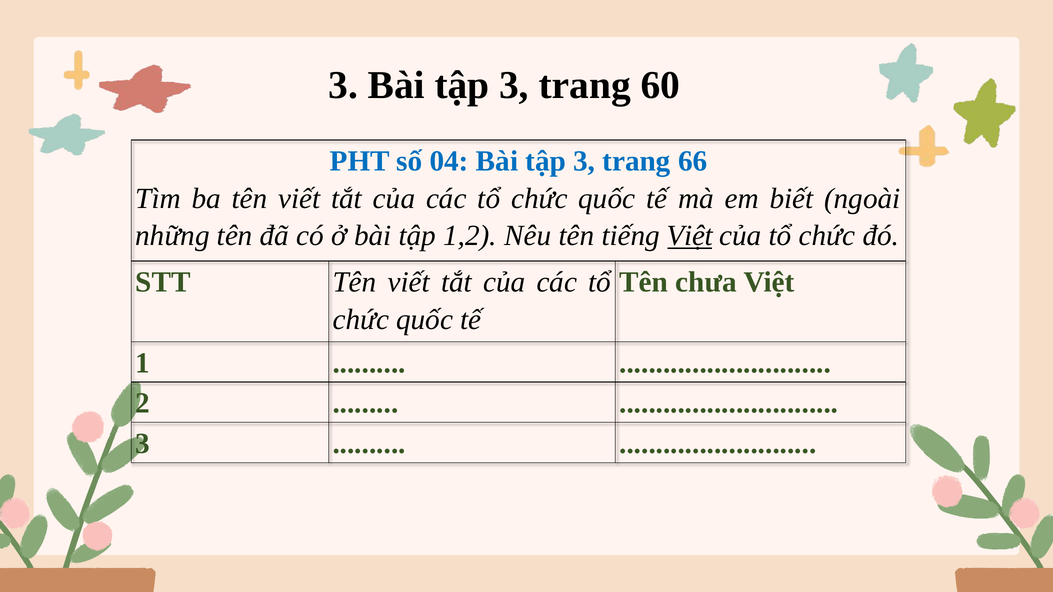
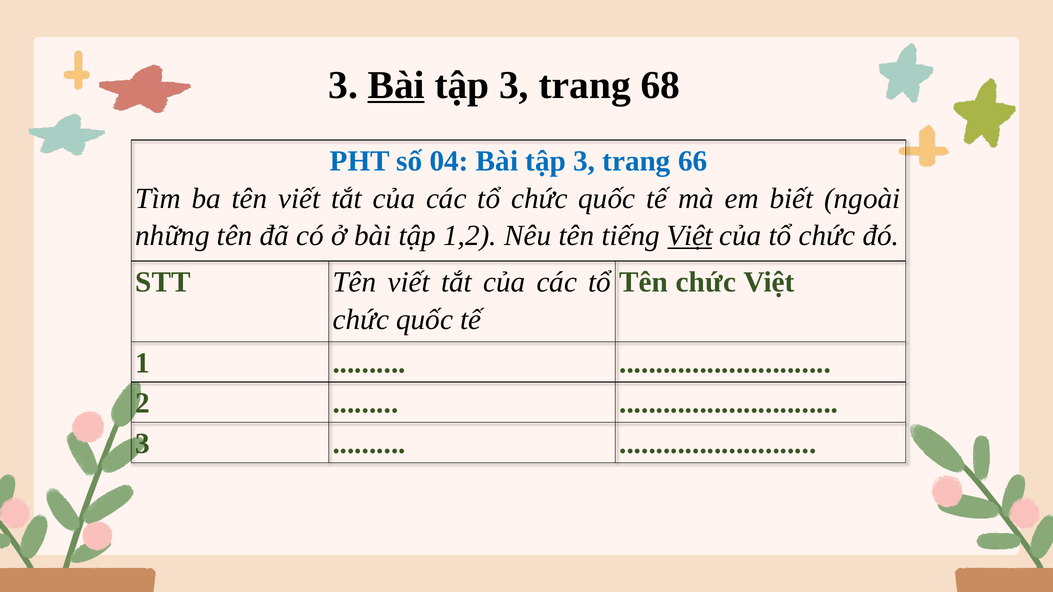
Bài at (396, 85) underline: none -> present
60: 60 -> 68
Tên chưa: chưa -> chức
